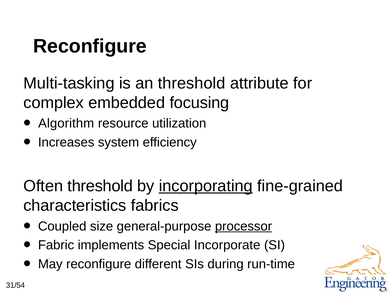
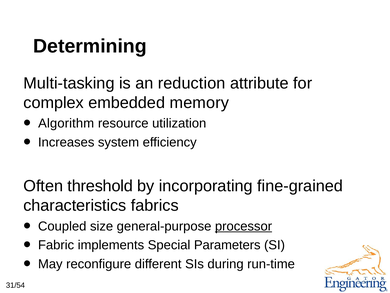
Reconfigure at (90, 46): Reconfigure -> Determining
an threshold: threshold -> reduction
focusing: focusing -> memory
incorporating underline: present -> none
Incorporate: Incorporate -> Parameters
